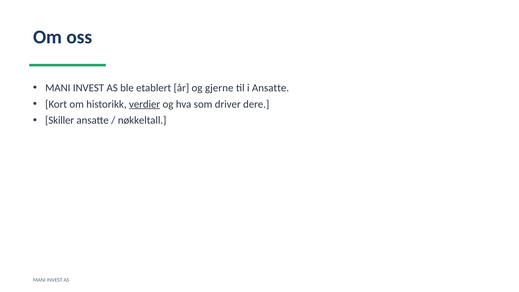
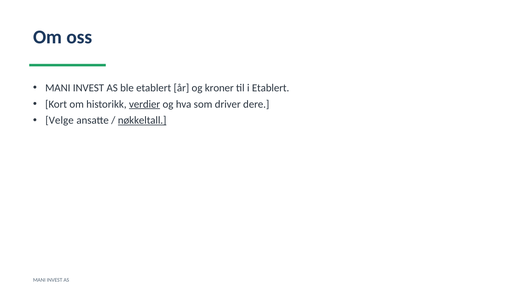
gjerne: gjerne -> kroner
i Ansatte: Ansatte -> Etablert
Skiller: Skiller -> Velge
nøkkeltall underline: none -> present
